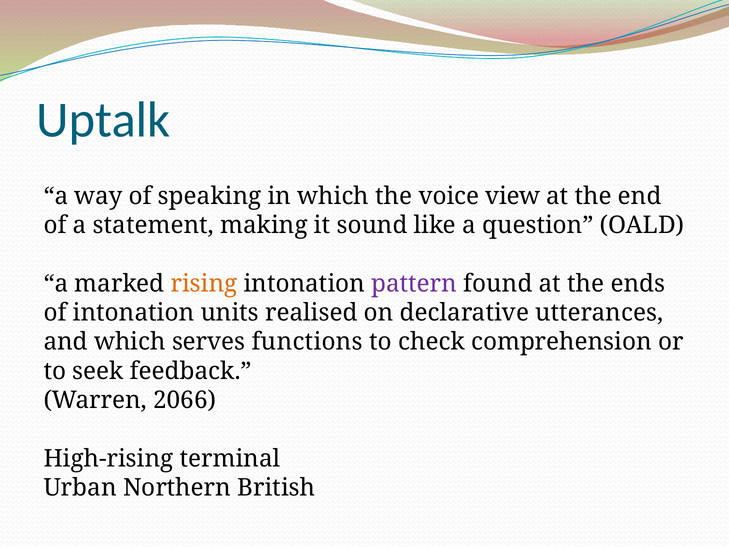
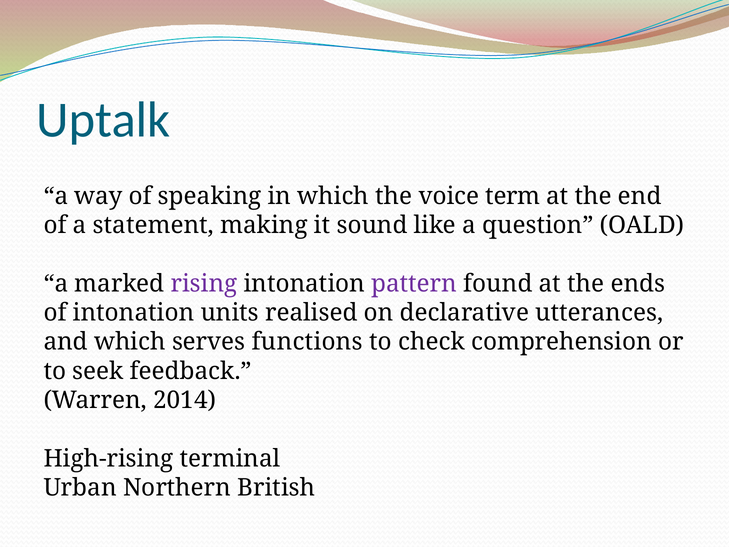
view: view -> term
rising colour: orange -> purple
2066: 2066 -> 2014
